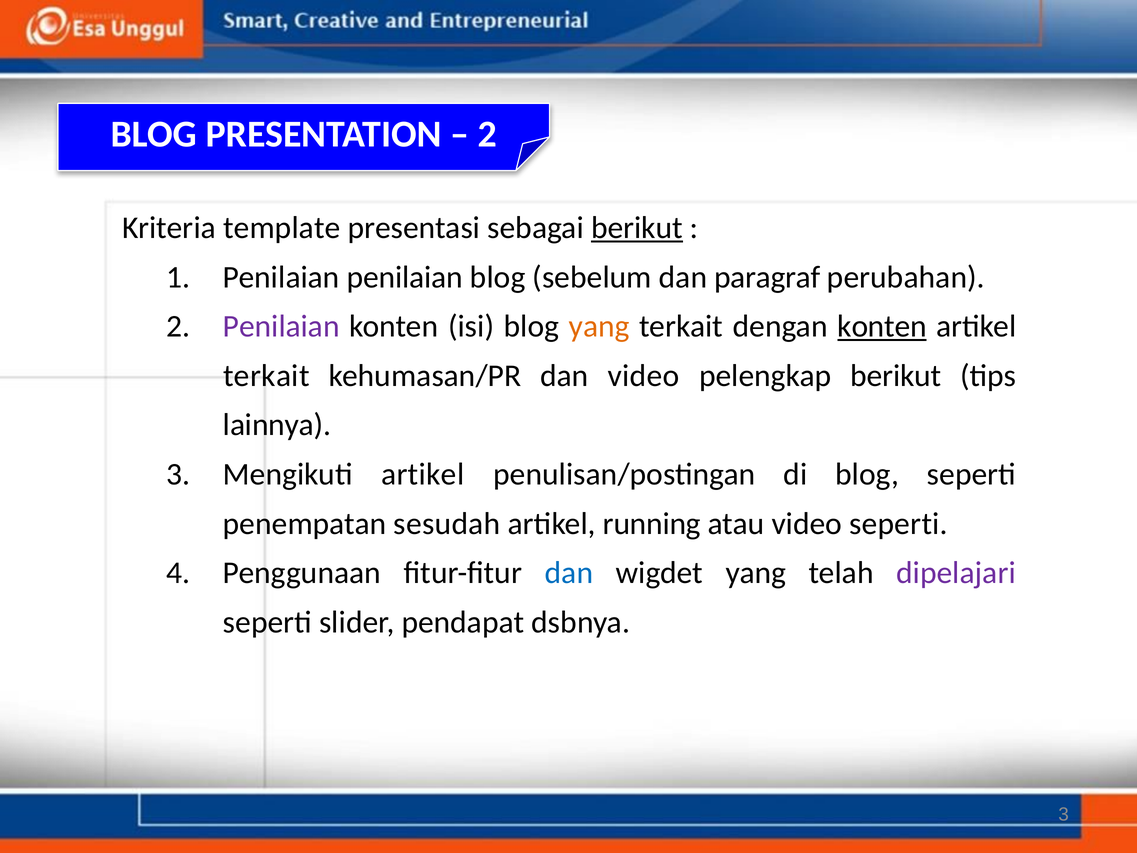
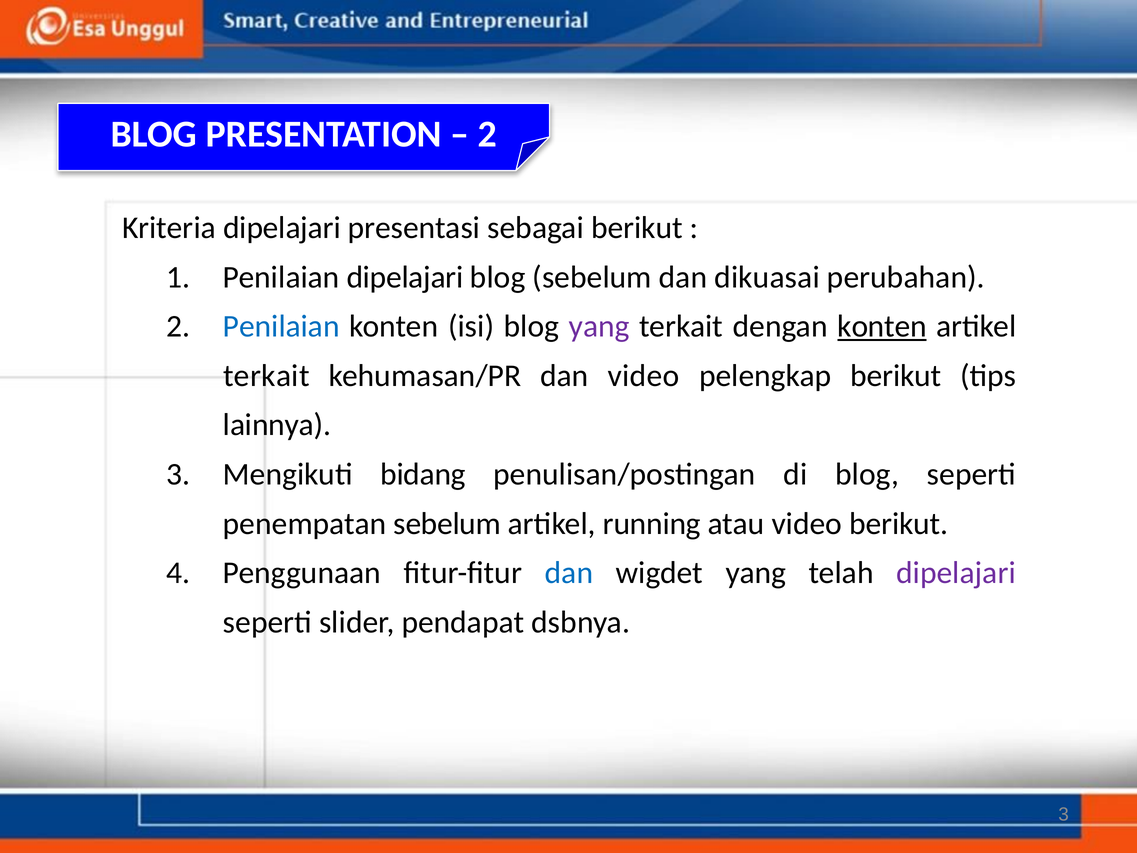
Kriteria template: template -> dipelajari
berikut at (637, 228) underline: present -> none
Penilaian penilaian: penilaian -> dipelajari
paragraf: paragraf -> dikuasai
Penilaian at (281, 326) colour: purple -> blue
yang at (599, 326) colour: orange -> purple
Mengikuti artikel: artikel -> bidang
penempatan sesudah: sesudah -> sebelum
video seperti: seperti -> berikut
